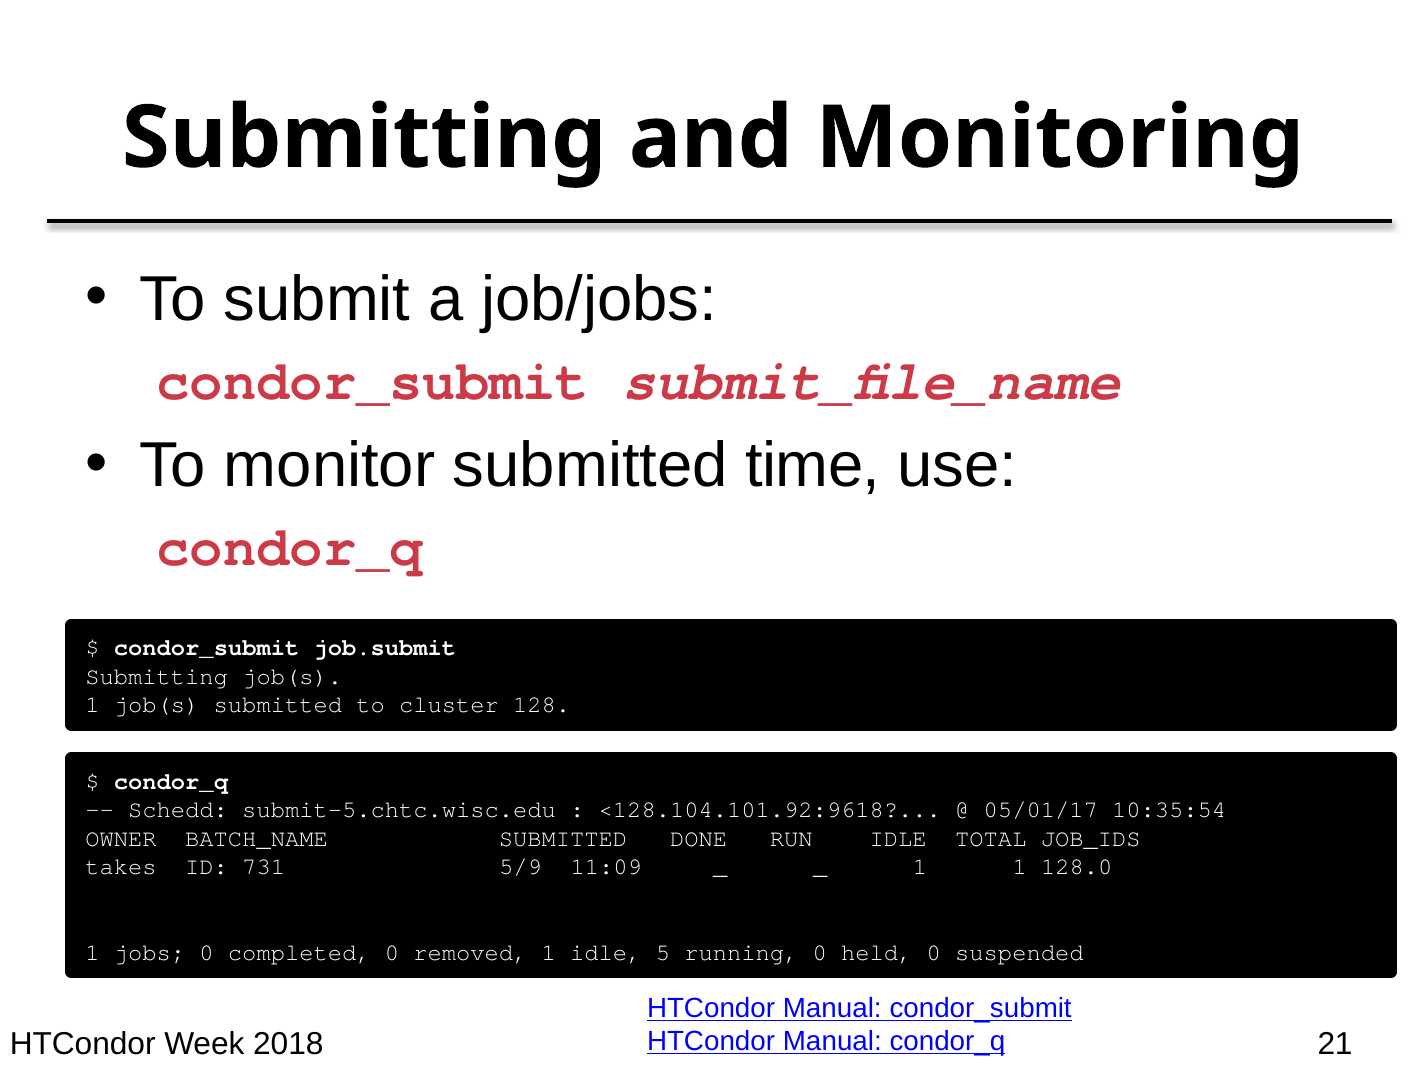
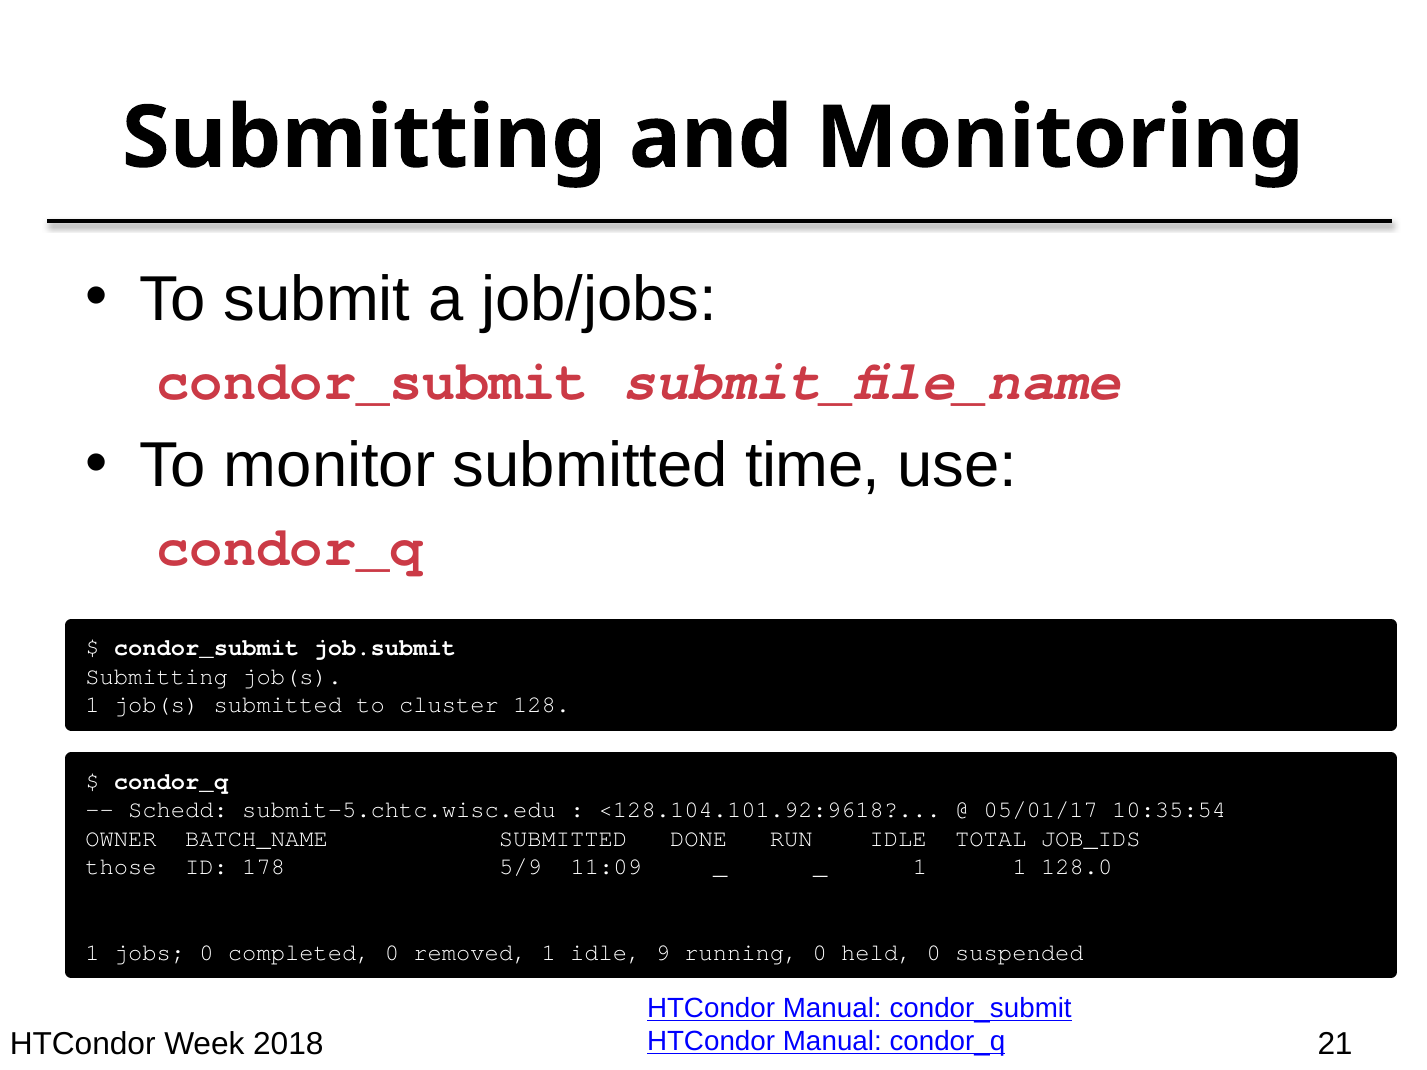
takes: takes -> those
731: 731 -> 178
5: 5 -> 9
